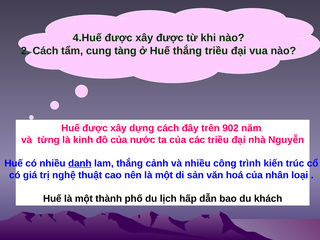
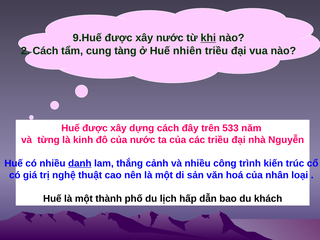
4.Huế: 4.Huế -> 9.Huế
xây được: được -> nước
khi underline: none -> present
Huế thắng: thắng -> nhiên
902: 902 -> 533
